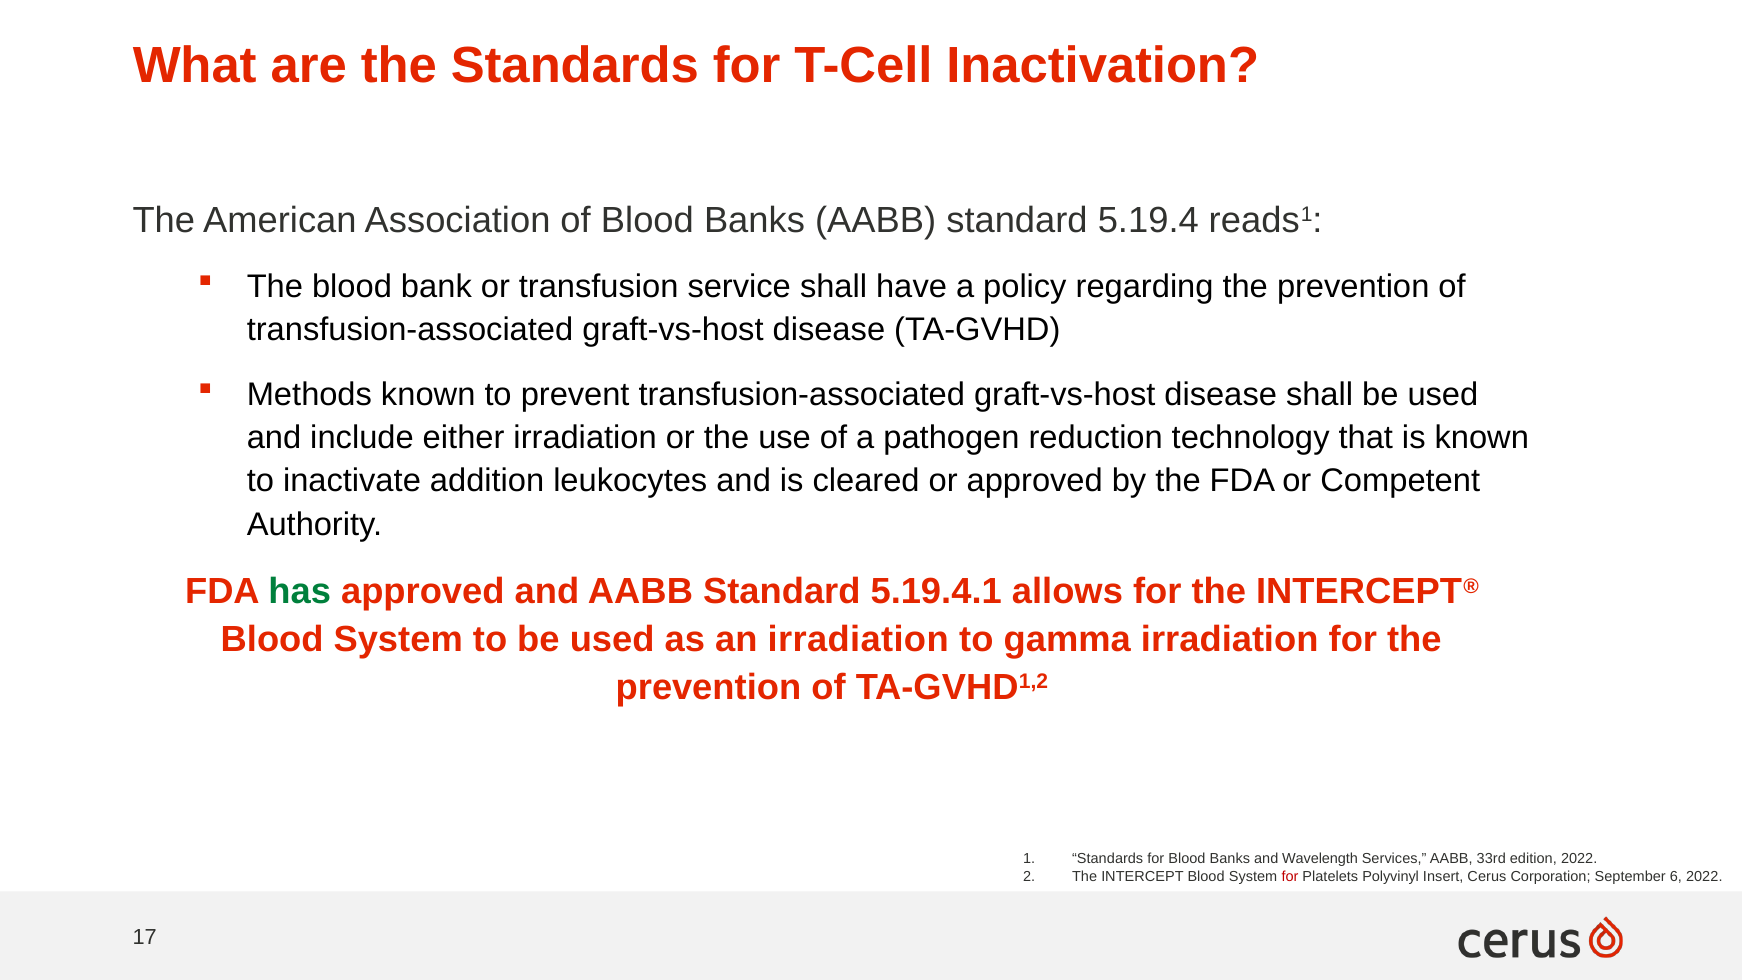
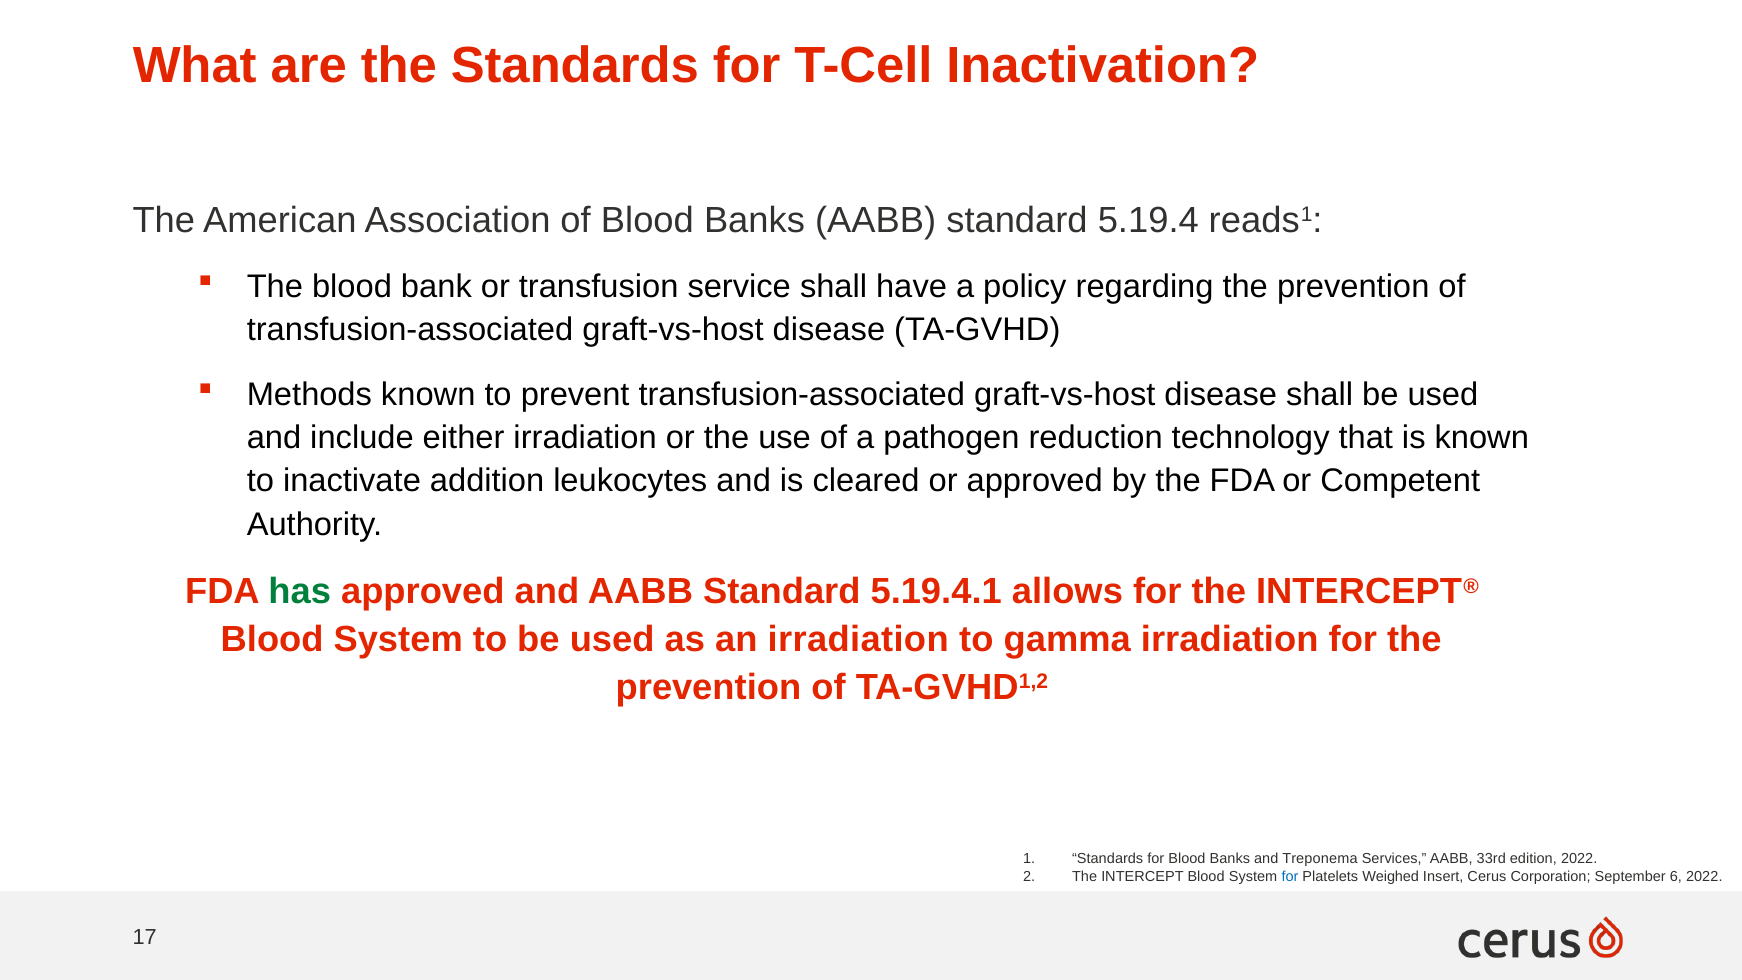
Wavelength: Wavelength -> Treponema
for at (1290, 876) colour: red -> blue
Polyvinyl: Polyvinyl -> Weighed
